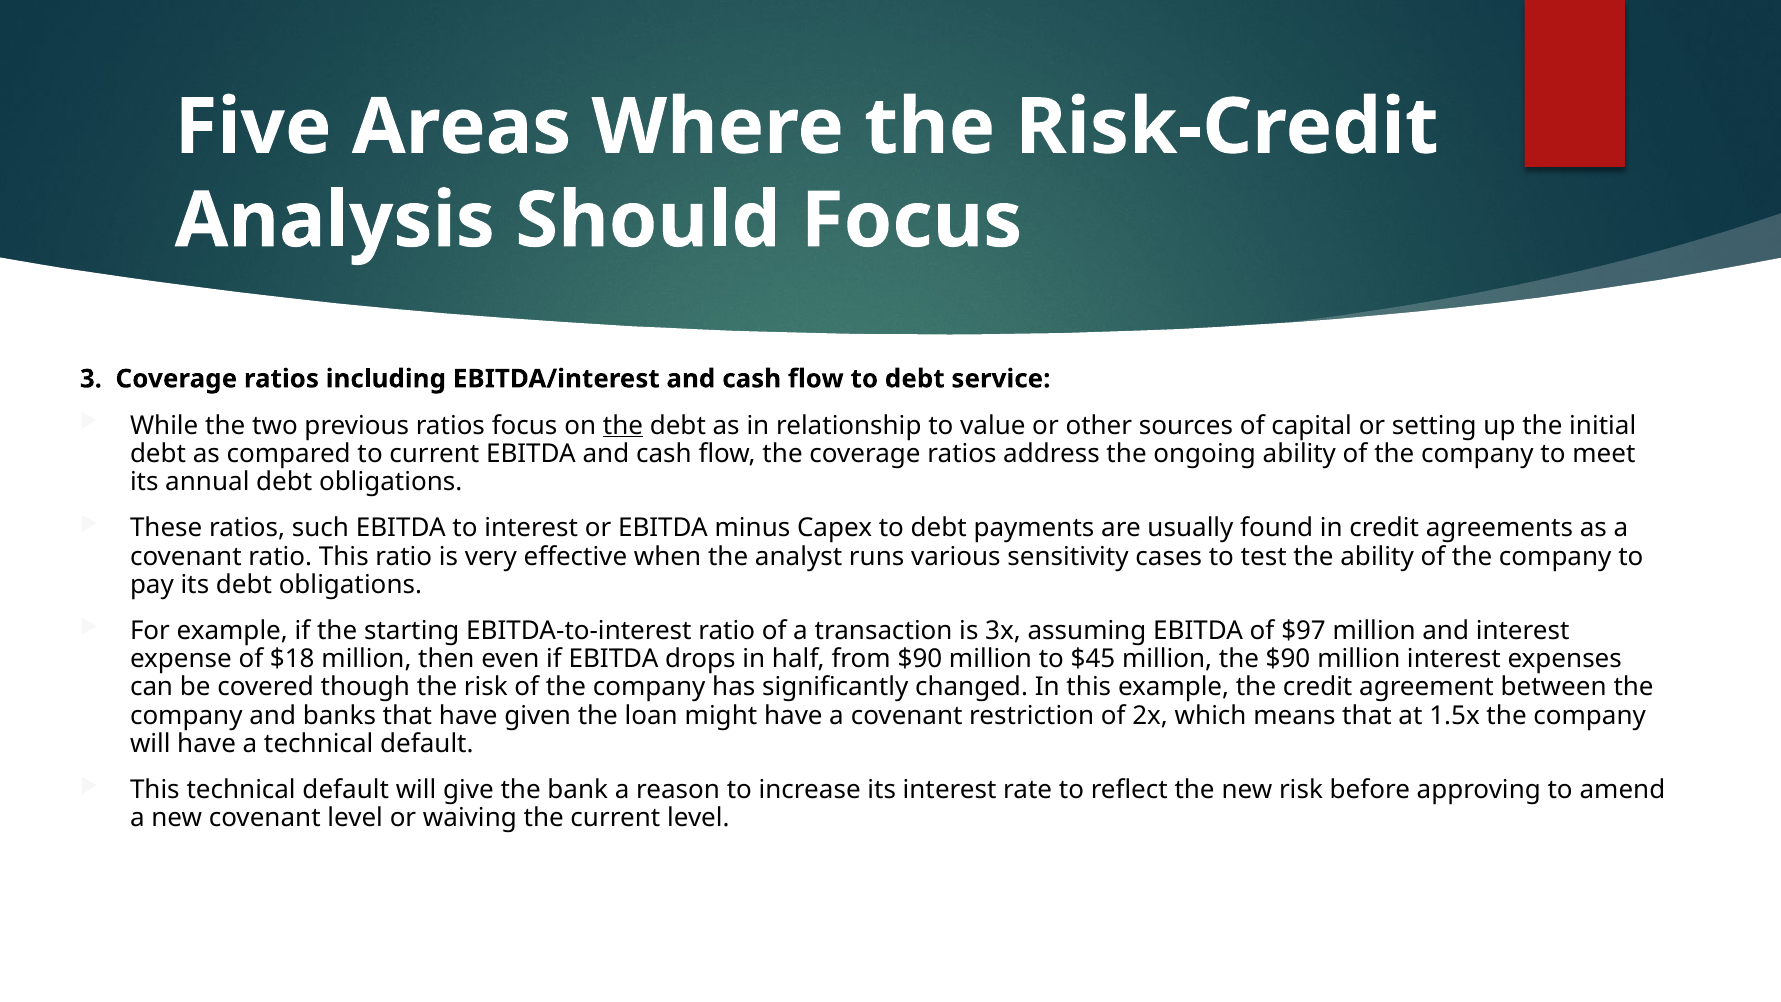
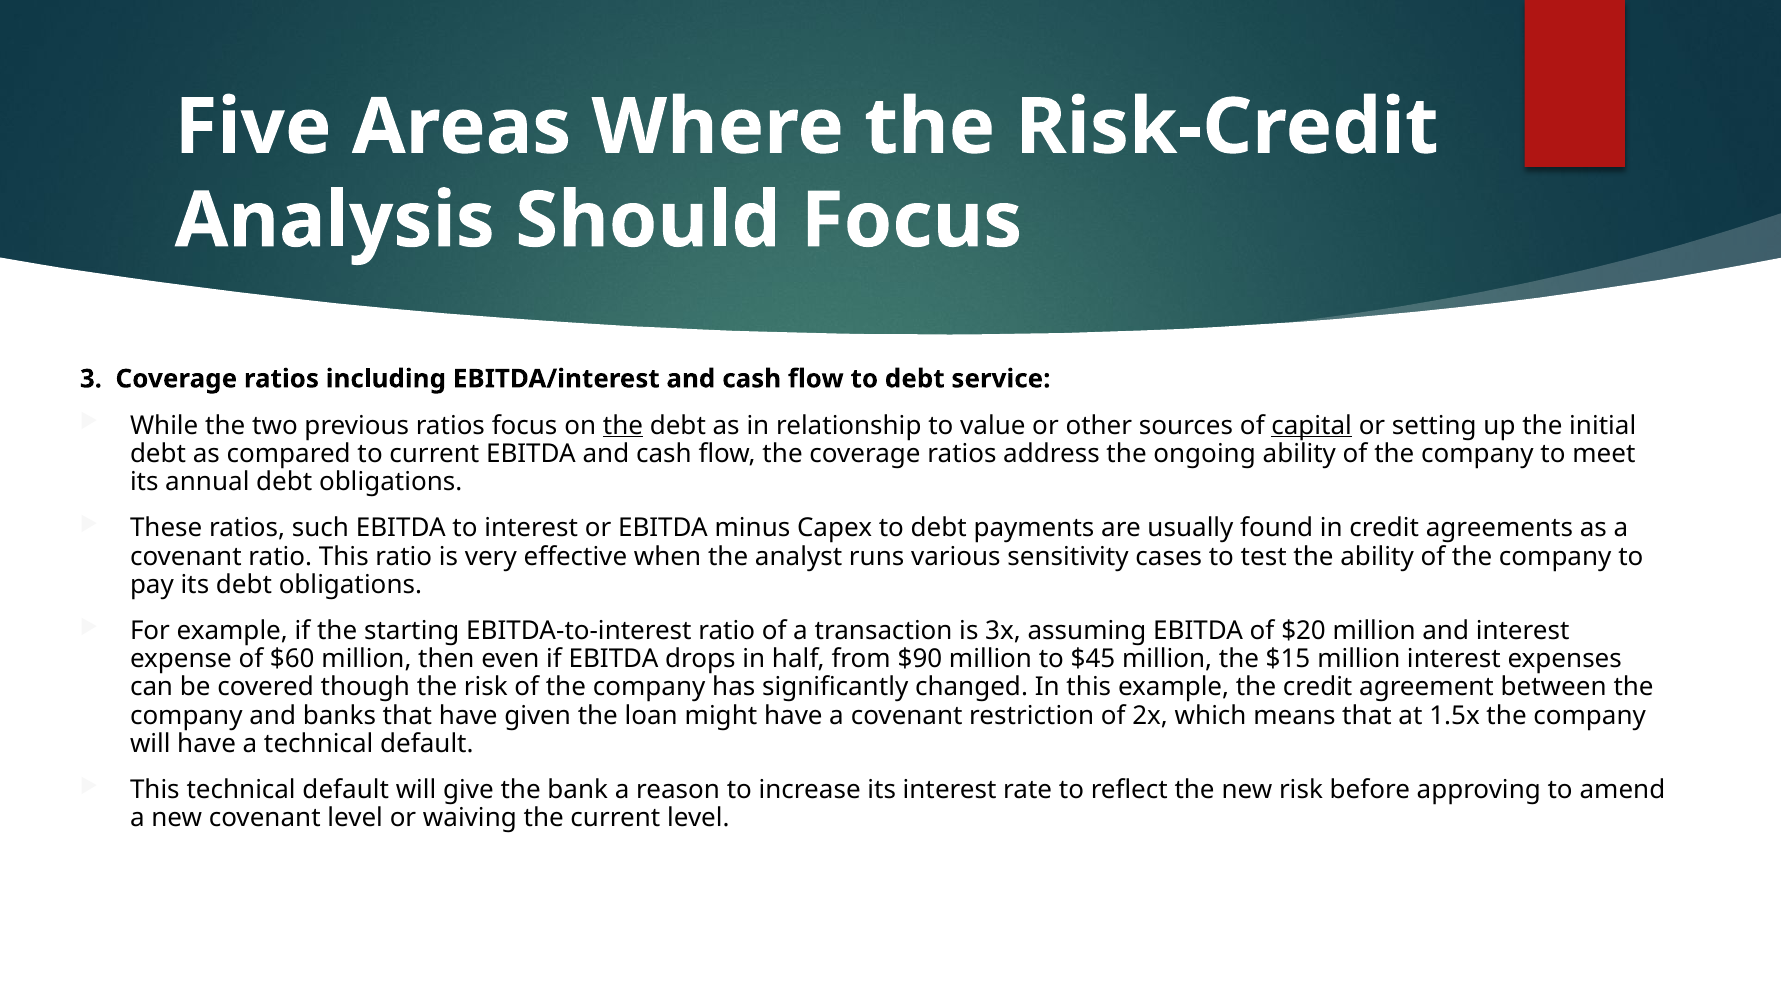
capital underline: none -> present
$97: $97 -> $20
$18: $18 -> $60
the $90: $90 -> $15
